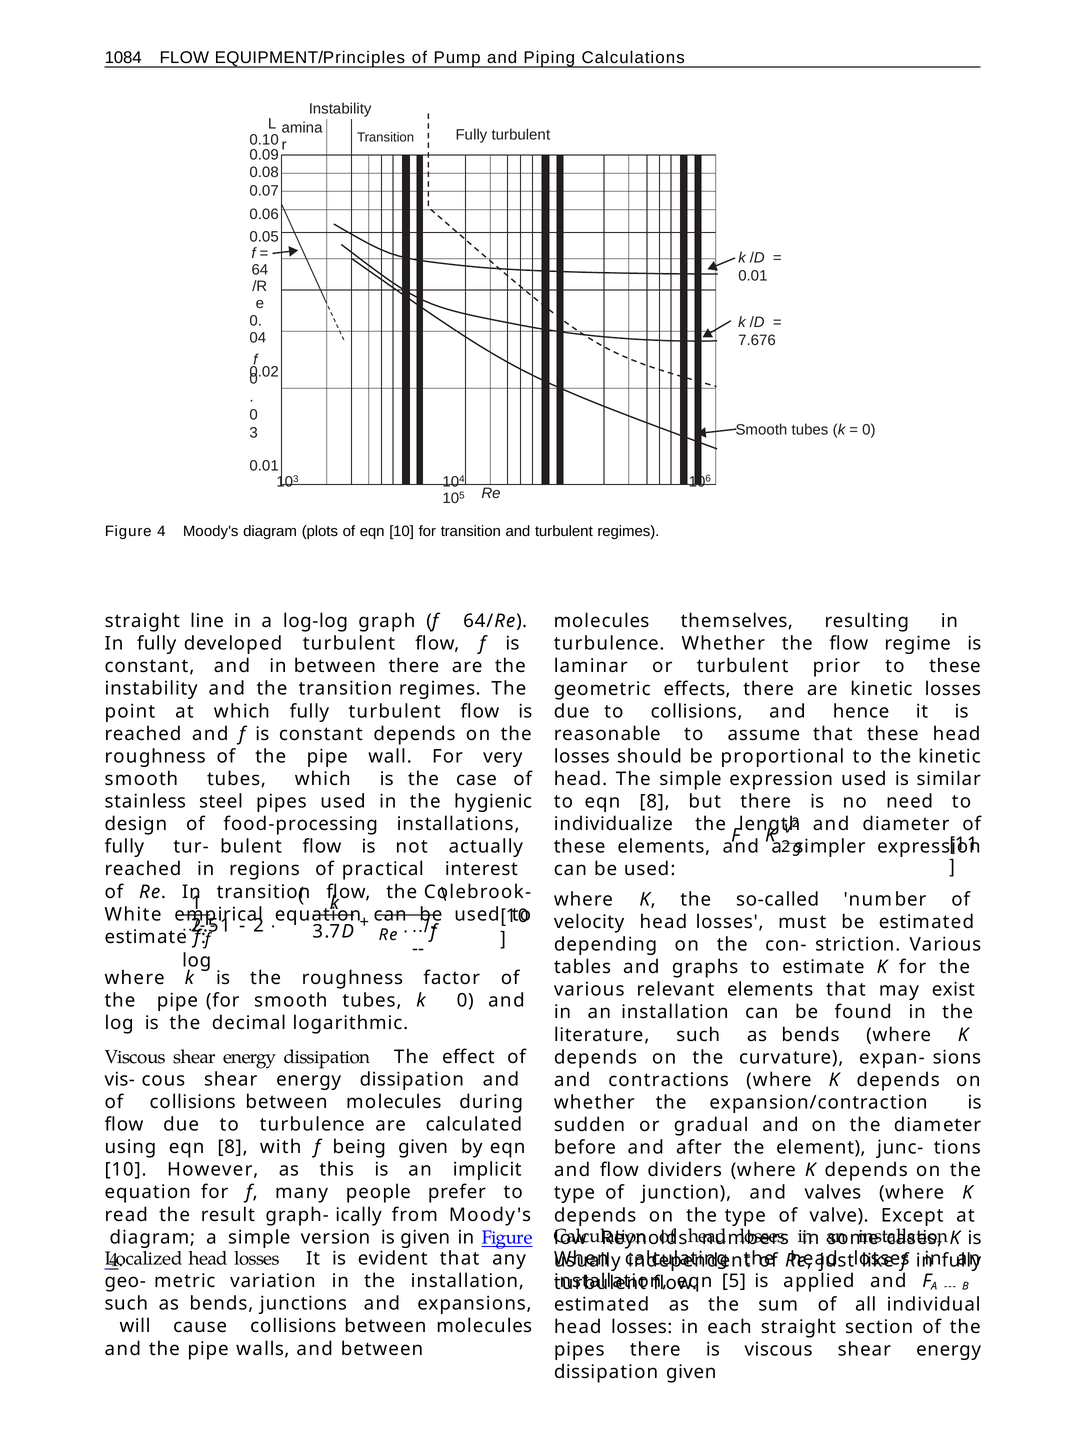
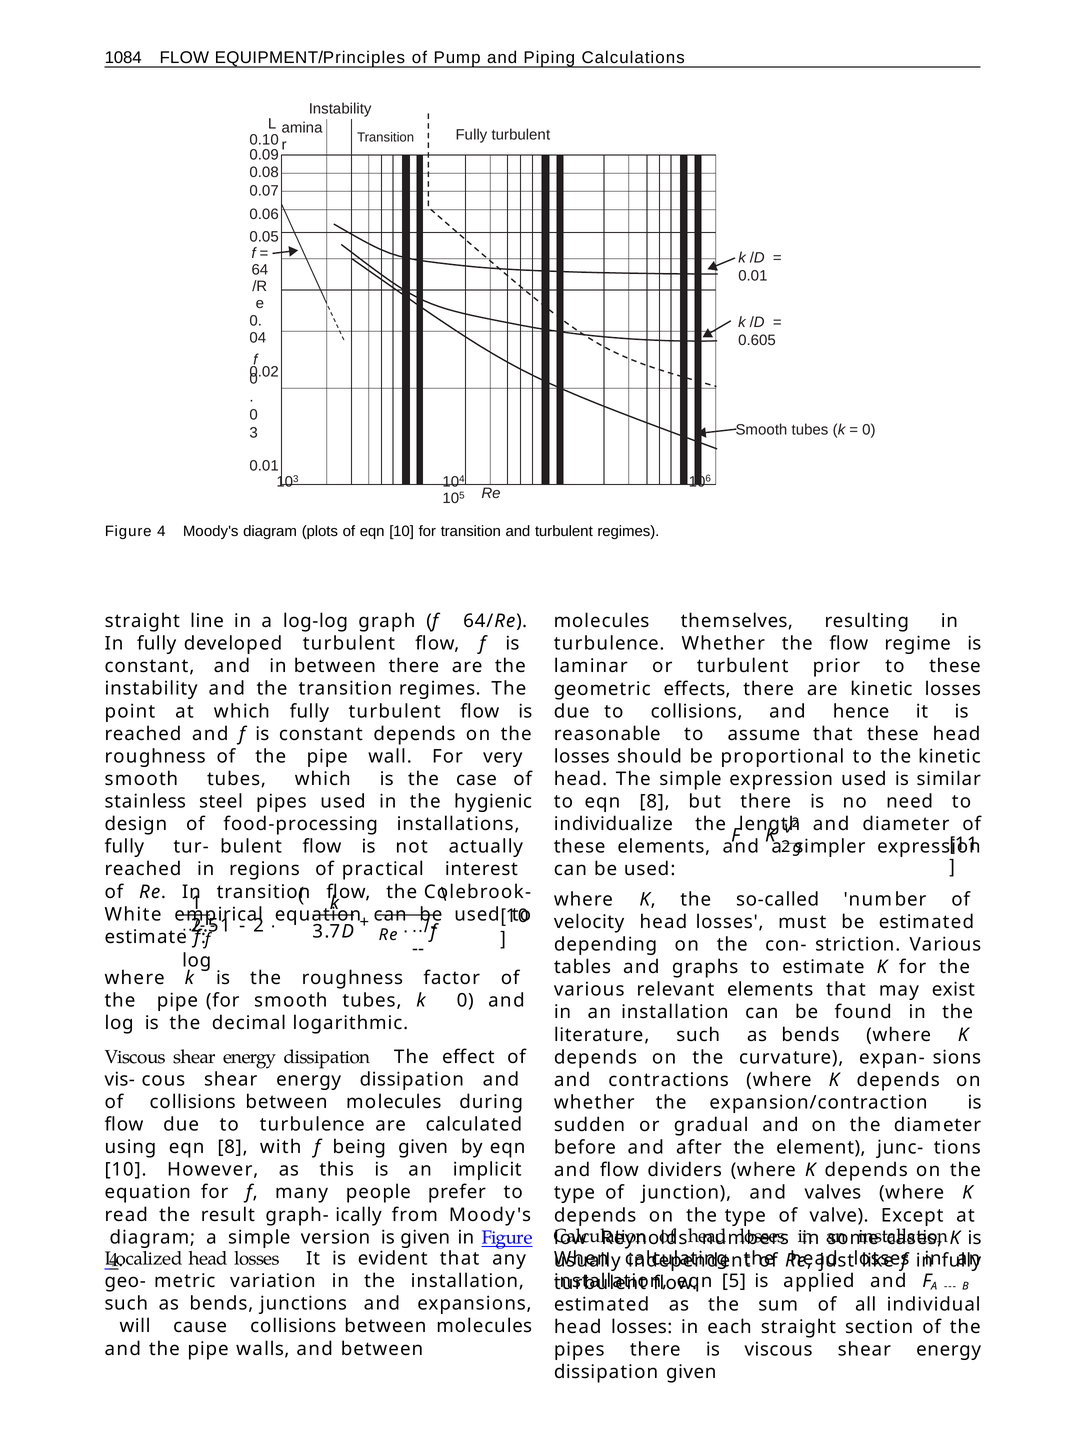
7.676: 7.676 -> 0.605
